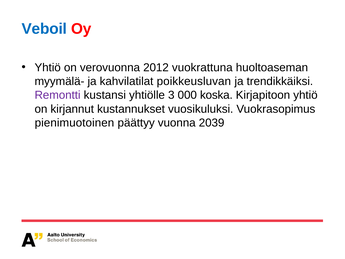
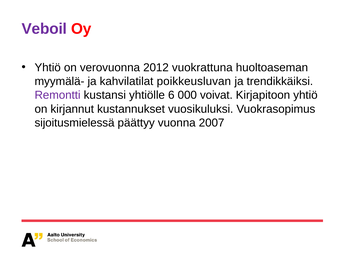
Veboil colour: blue -> purple
3: 3 -> 6
koska: koska -> voivat
pienimuotoinen: pienimuotoinen -> sijoitusmielessä
2039: 2039 -> 2007
